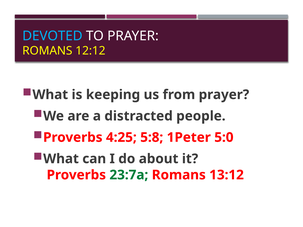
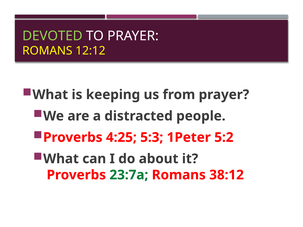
DEVOTED colour: light blue -> light green
5:8: 5:8 -> 5:3
5:0: 5:0 -> 5:2
13:12: 13:12 -> 38:12
